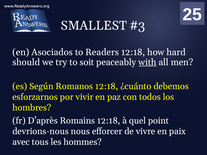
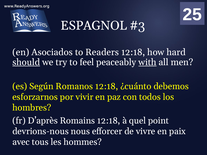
SMALLEST: SMALLEST -> ESPAGNOL
should underline: none -> present
soit: soit -> feel
